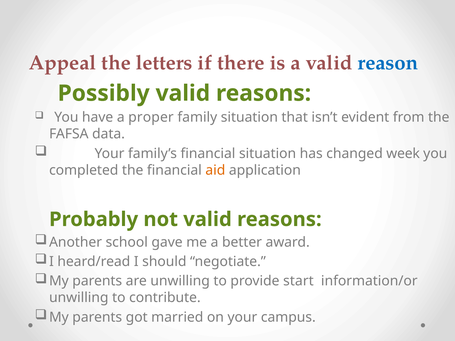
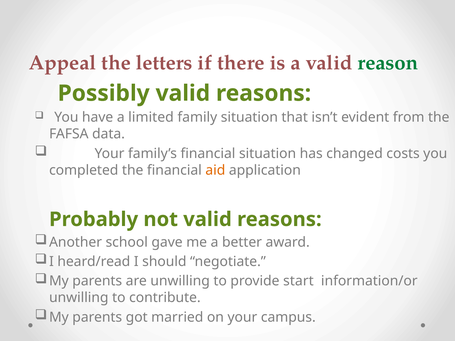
reason colour: blue -> green
proper: proper -> limited
week: week -> costs
